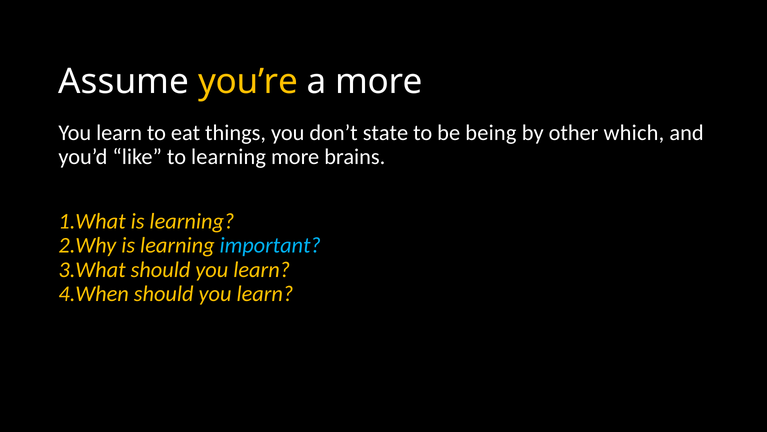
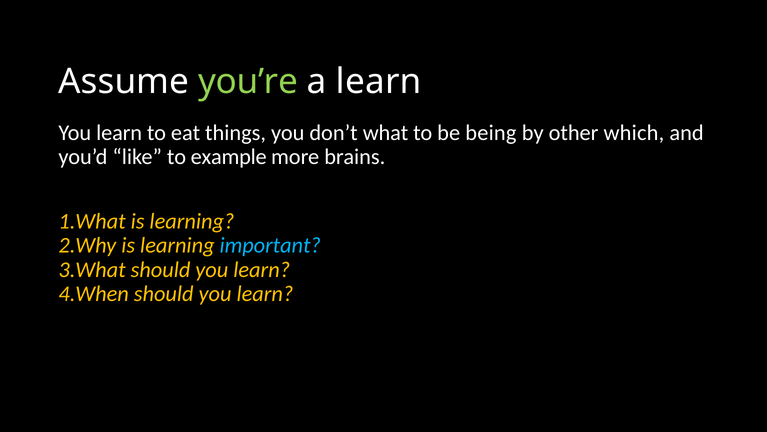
you’re colour: yellow -> light green
a more: more -> learn
state: state -> what
to learning: learning -> example
